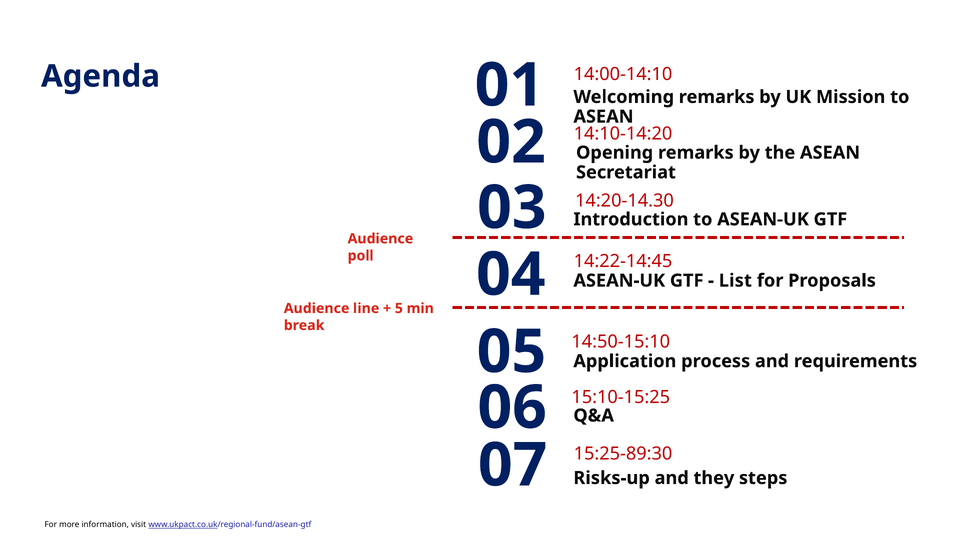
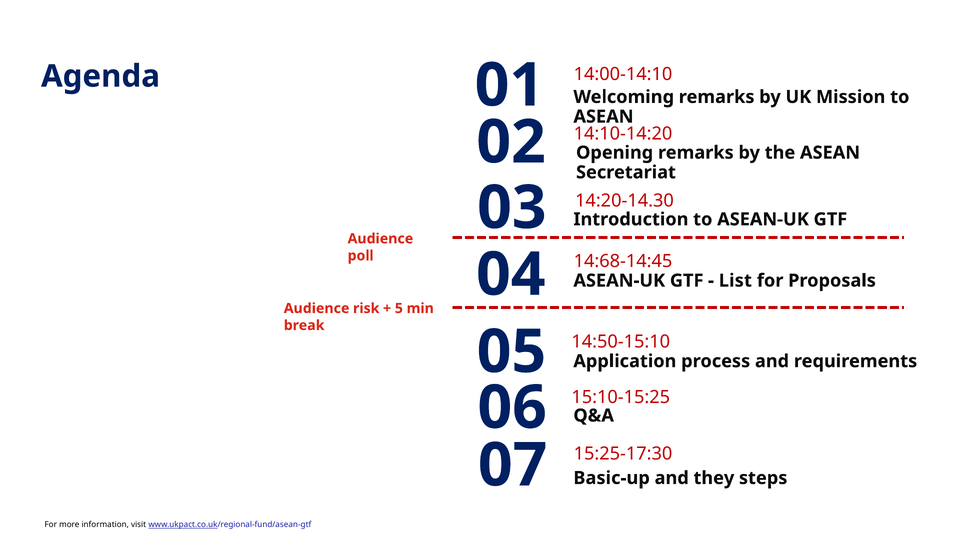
14:22-14:45: 14:22-14:45 -> 14:68-14:45
line: line -> risk
15:25-89:30: 15:25-89:30 -> 15:25-17:30
Risks-up: Risks-up -> Basic-up
